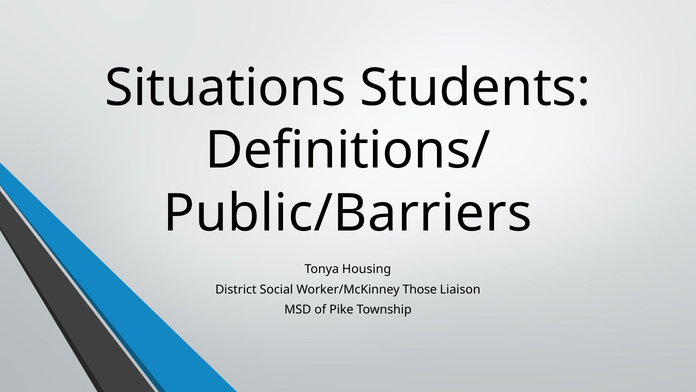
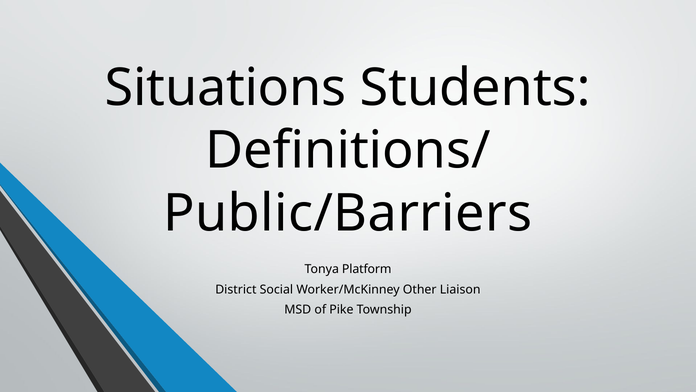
Housing: Housing -> Platform
Those: Those -> Other
